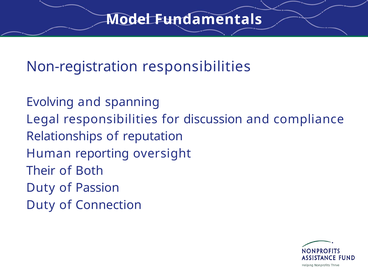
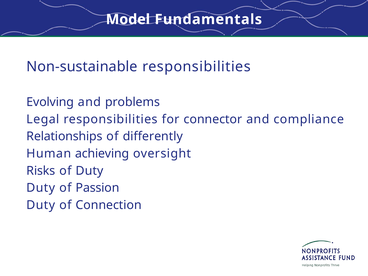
Non-registration: Non-registration -> Non-sustainable
spanning: spanning -> problems
discussion: discussion -> connector
reputation: reputation -> differently
reporting: reporting -> achieving
Their: Their -> Risks
of Both: Both -> Duty
